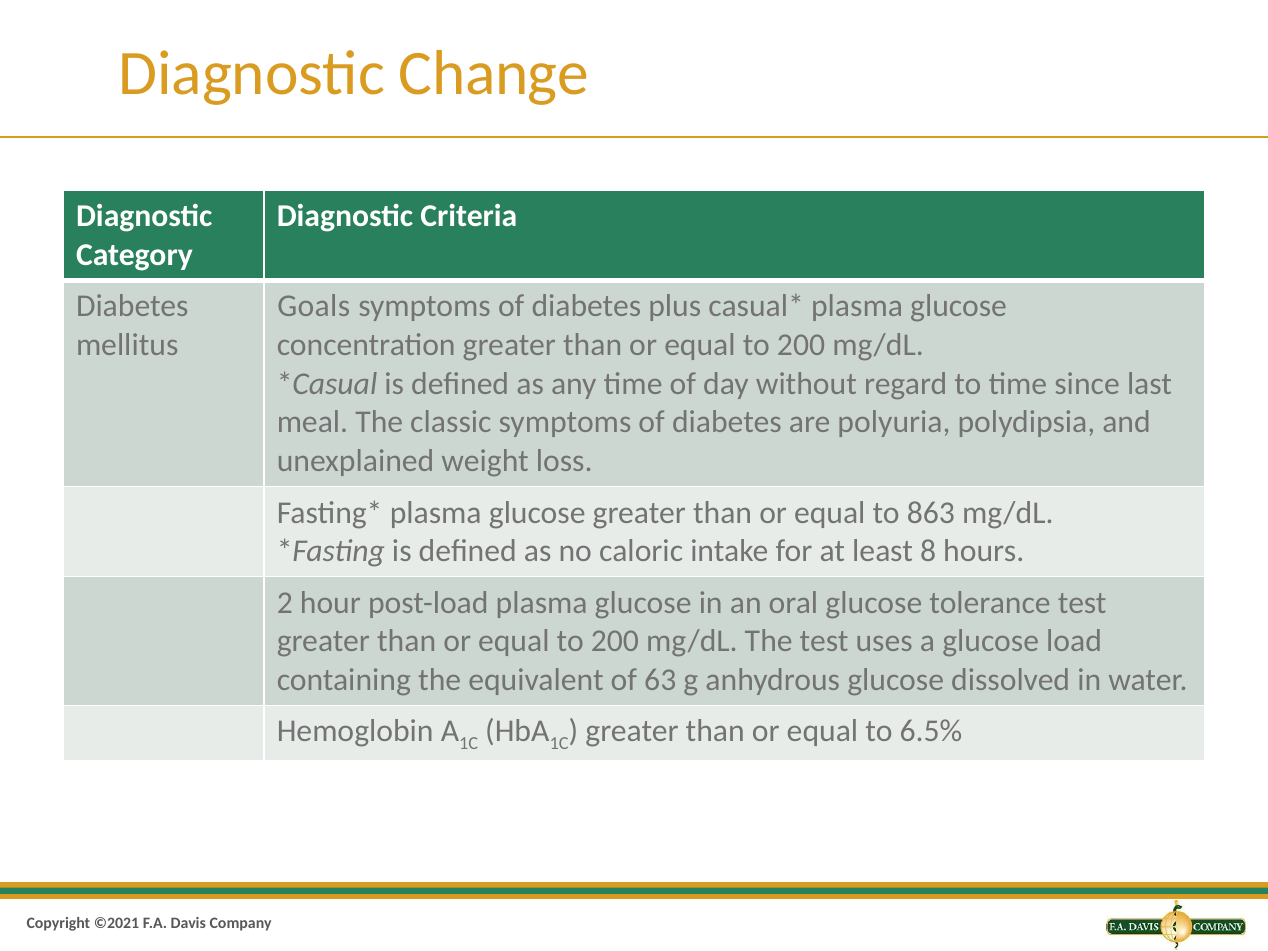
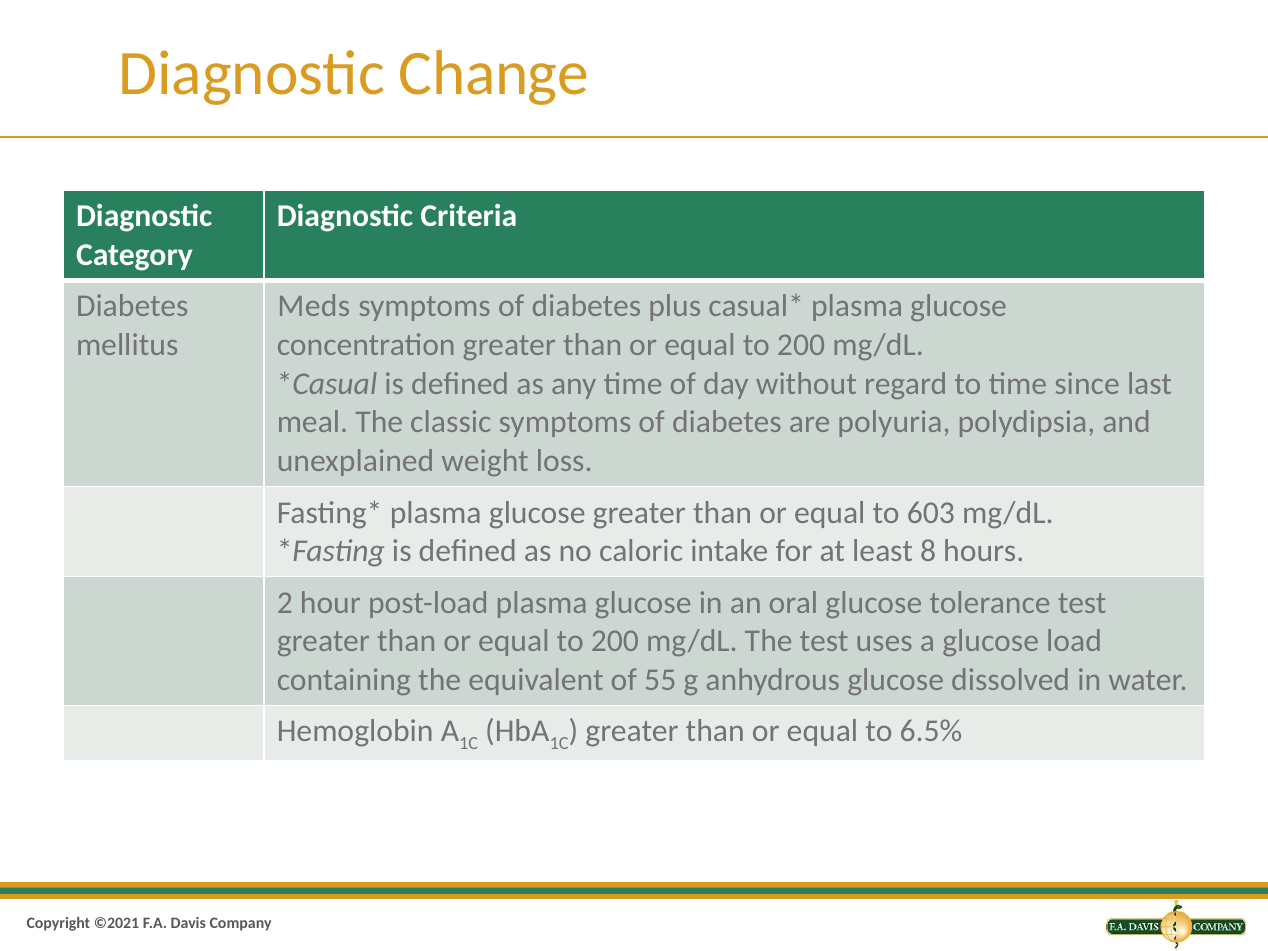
Goals: Goals -> Meds
863: 863 -> 603
63: 63 -> 55
